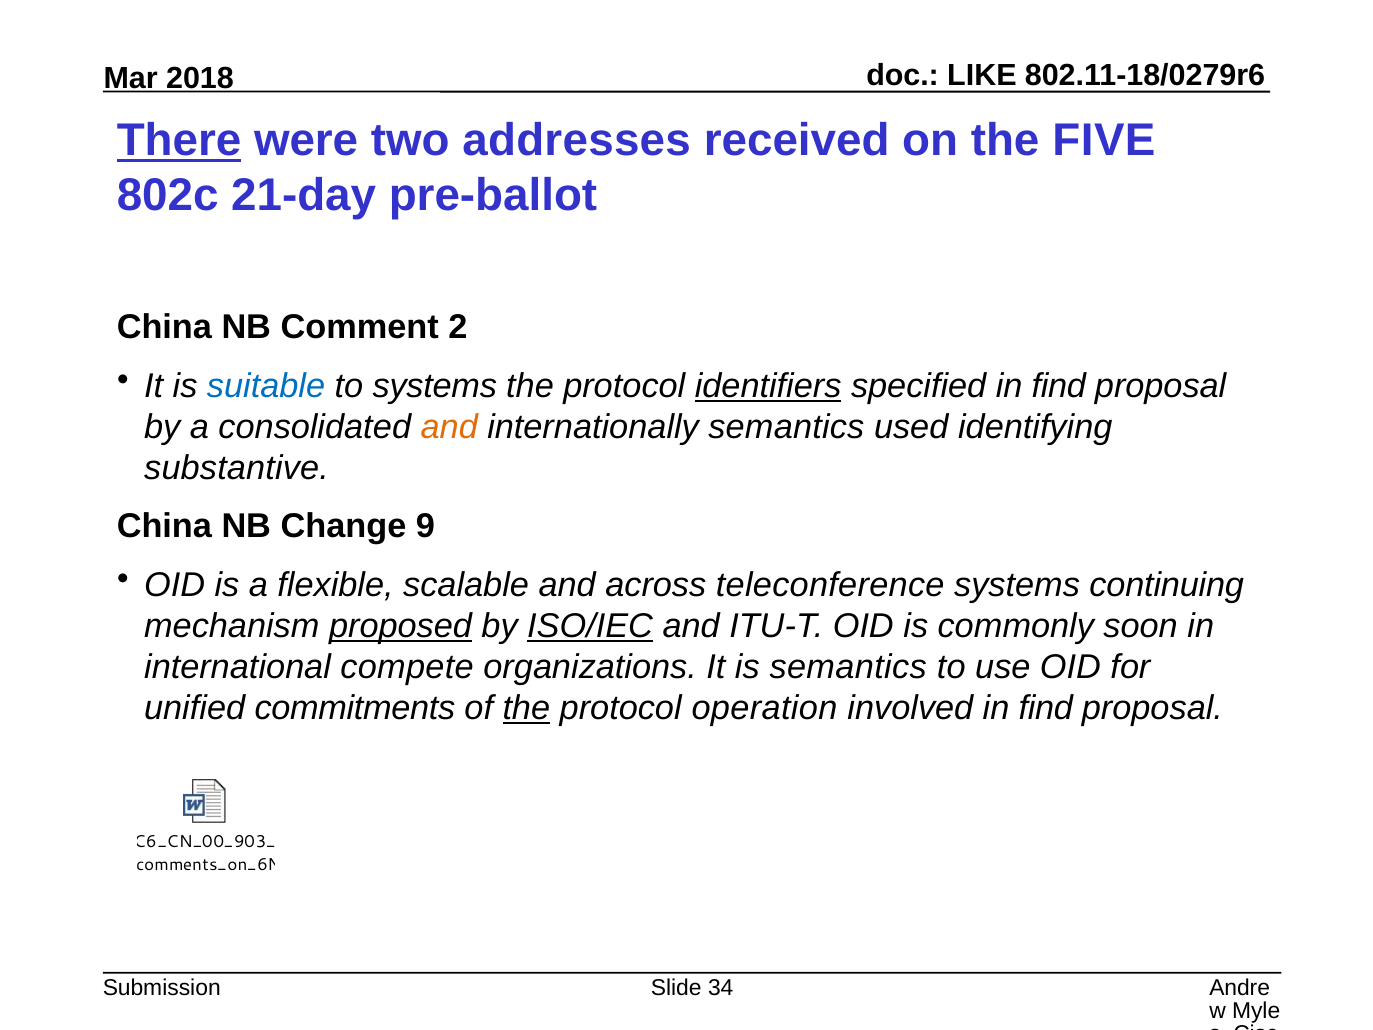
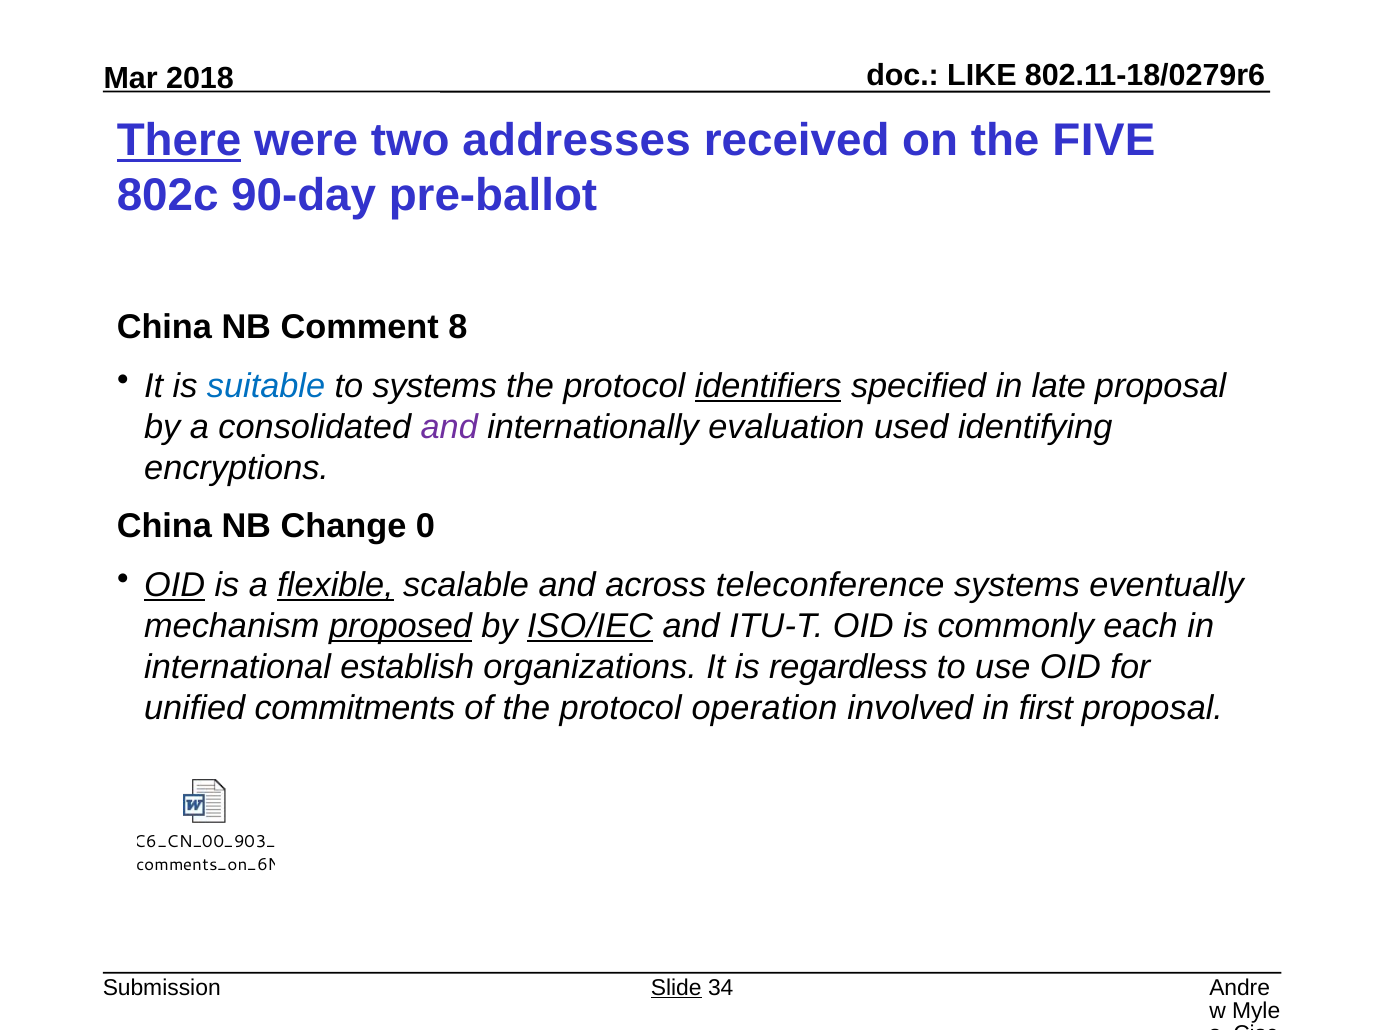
21-day: 21-day -> 90-day
2: 2 -> 8
specified in find: find -> late
and at (449, 427) colour: orange -> purple
internationally semantics: semantics -> evaluation
substantive: substantive -> encryptions
9: 9 -> 0
OID at (175, 585) underline: none -> present
flexible underline: none -> present
continuing: continuing -> eventually
soon: soon -> each
compete: compete -> establish
is semantics: semantics -> regardless
the at (526, 708) underline: present -> none
involved in find: find -> first
Slide underline: none -> present
